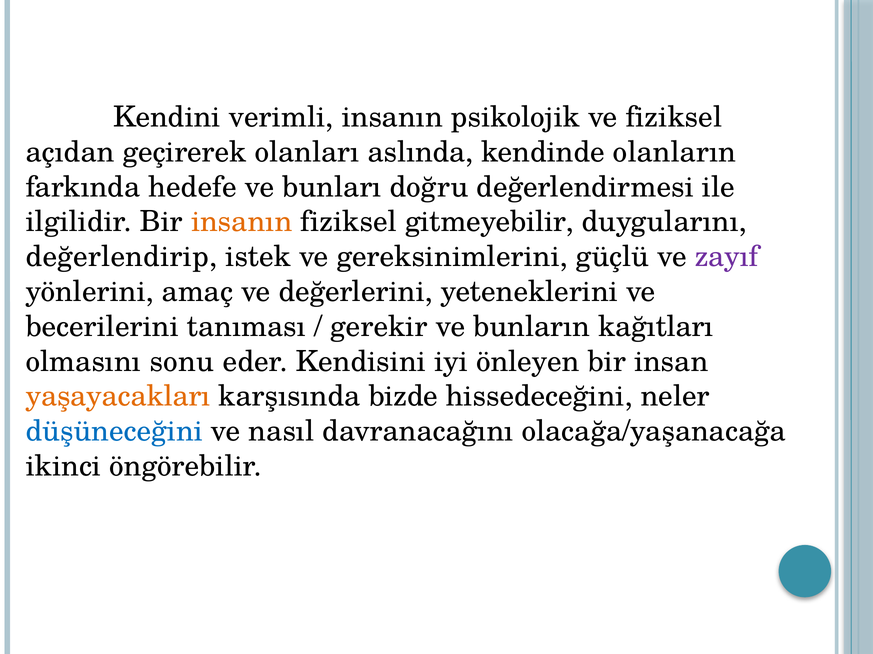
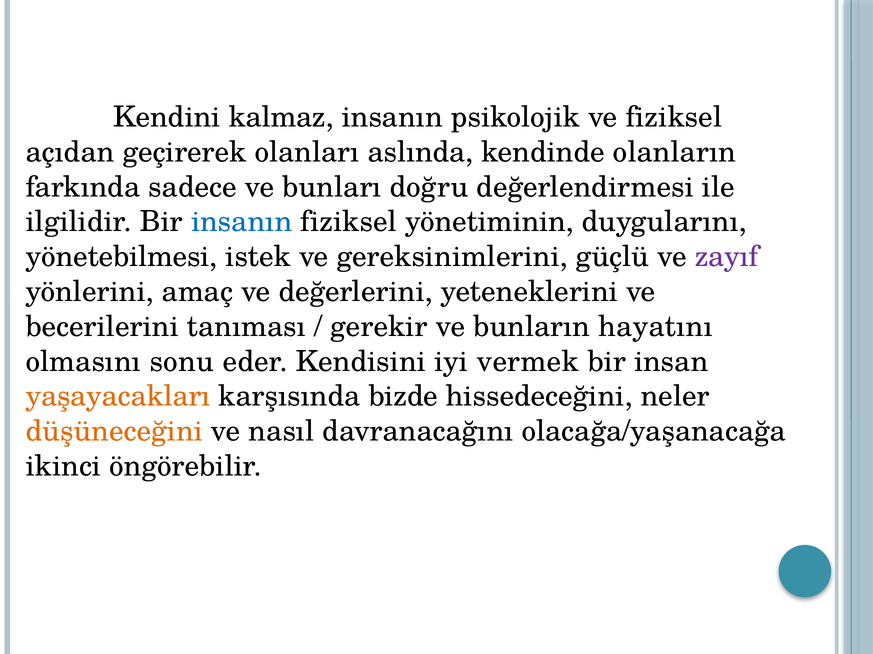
verimli: verimli -> kalmaz
hedefe: hedefe -> sadece
insanın at (242, 222) colour: orange -> blue
gitmeyebilir: gitmeyebilir -> yönetiminin
değerlendirip: değerlendirip -> yönetebilmesi
kağıtları: kağıtları -> hayatını
önleyen: önleyen -> vermek
düşüneceğini colour: blue -> orange
